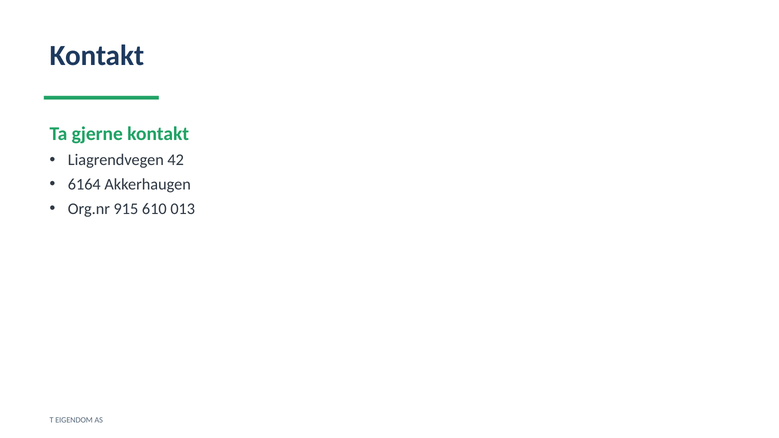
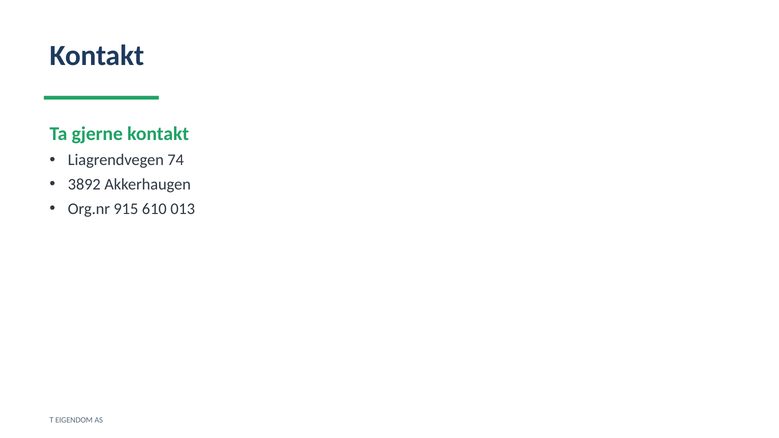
42: 42 -> 74
6164: 6164 -> 3892
